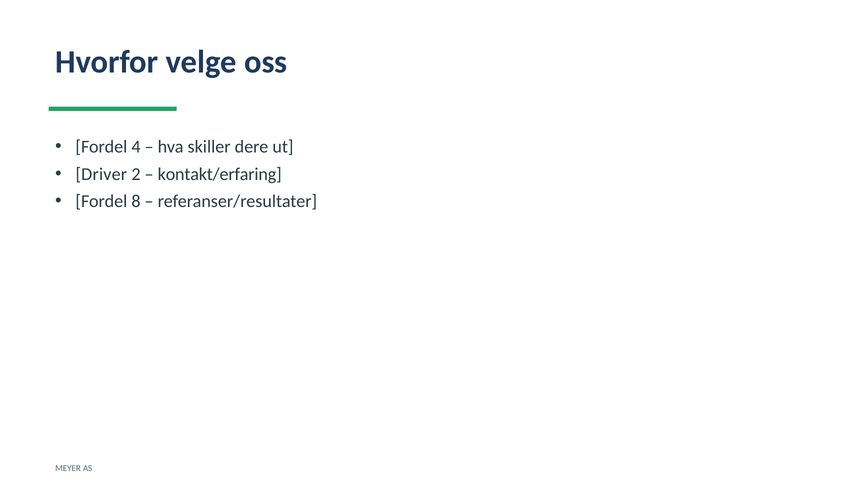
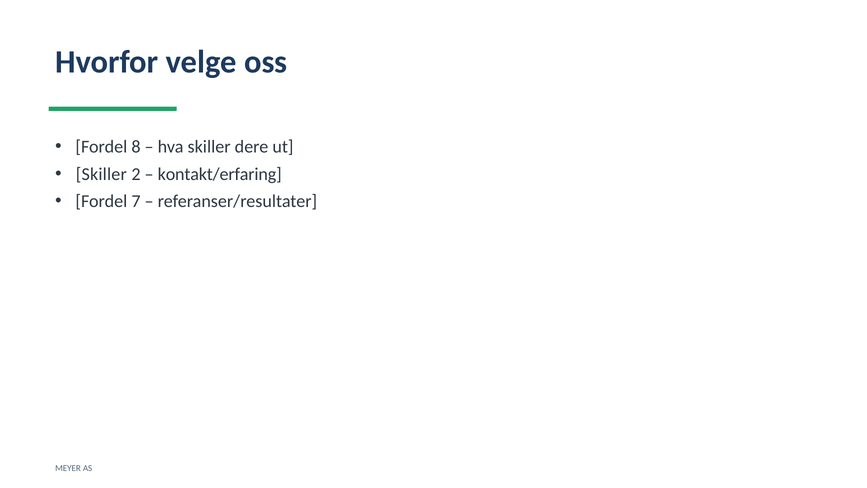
4: 4 -> 8
Driver at (101, 174): Driver -> Skiller
8: 8 -> 7
